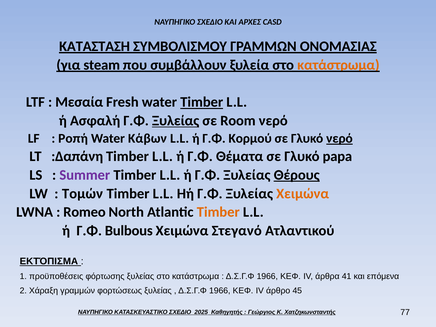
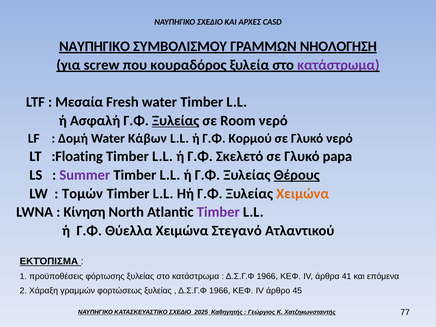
ΚΑΤΑΣΤΑΣΗ at (95, 46): ΚΑΤΑΣΤΑΣΗ -> ΝΑΥΠΗΓΙΚΟ
ΟΝΟΜΑΣΙΑΣ: ΟΝΟΜΑΣΙΑΣ -> ΝΗΟΛΟΓΗΣΗ
steam: steam -> screw
συμβάλλουν: συμβάλλουν -> κουραδόρος
κατάστρωμα at (338, 65) colour: orange -> purple
Timber at (202, 102) underline: present -> none
Ροπή: Ροπή -> Δομή
νερό at (339, 138) underline: present -> none
:Δαπάνη: :Δαπάνη -> :Floating
Θέματα: Θέματα -> Σκελετό
Romeo: Romeo -> Κίνηση
Timber at (218, 212) colour: orange -> purple
Bulbous: Bulbous -> Θύελλα
